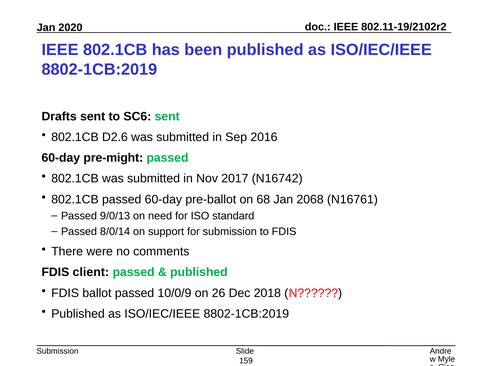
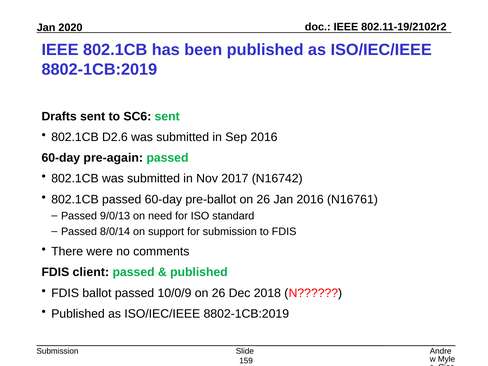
pre-might: pre-might -> pre-again
pre-ballot on 68: 68 -> 26
Jan 2068: 2068 -> 2016
